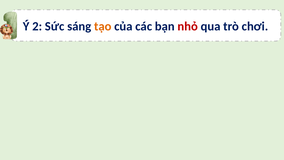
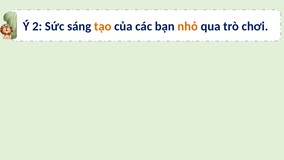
nhỏ colour: red -> orange
